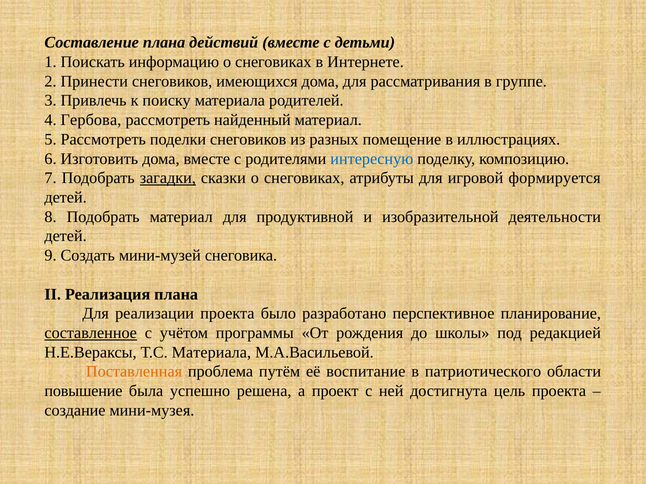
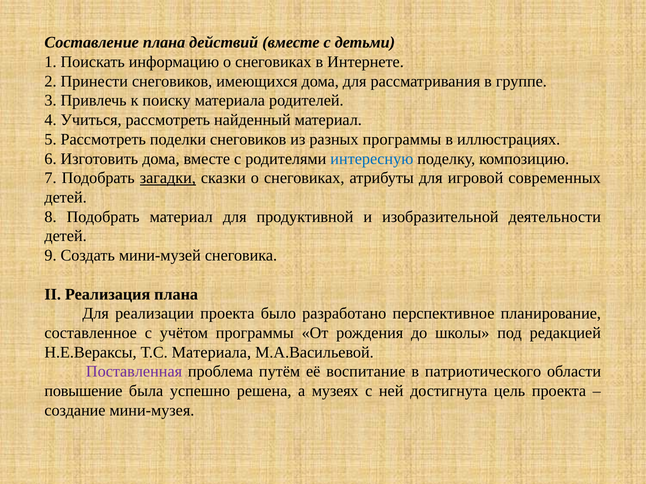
Гербова: Гербова -> Учиться
разных помещение: помещение -> программы
формируется: формируется -> современных
составленное underline: present -> none
Поставленная colour: orange -> purple
проект: проект -> музеях
